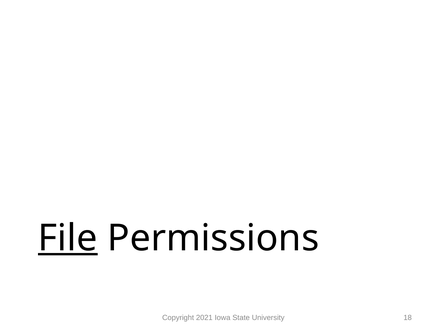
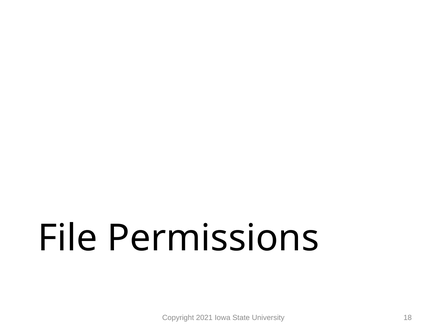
File underline: present -> none
